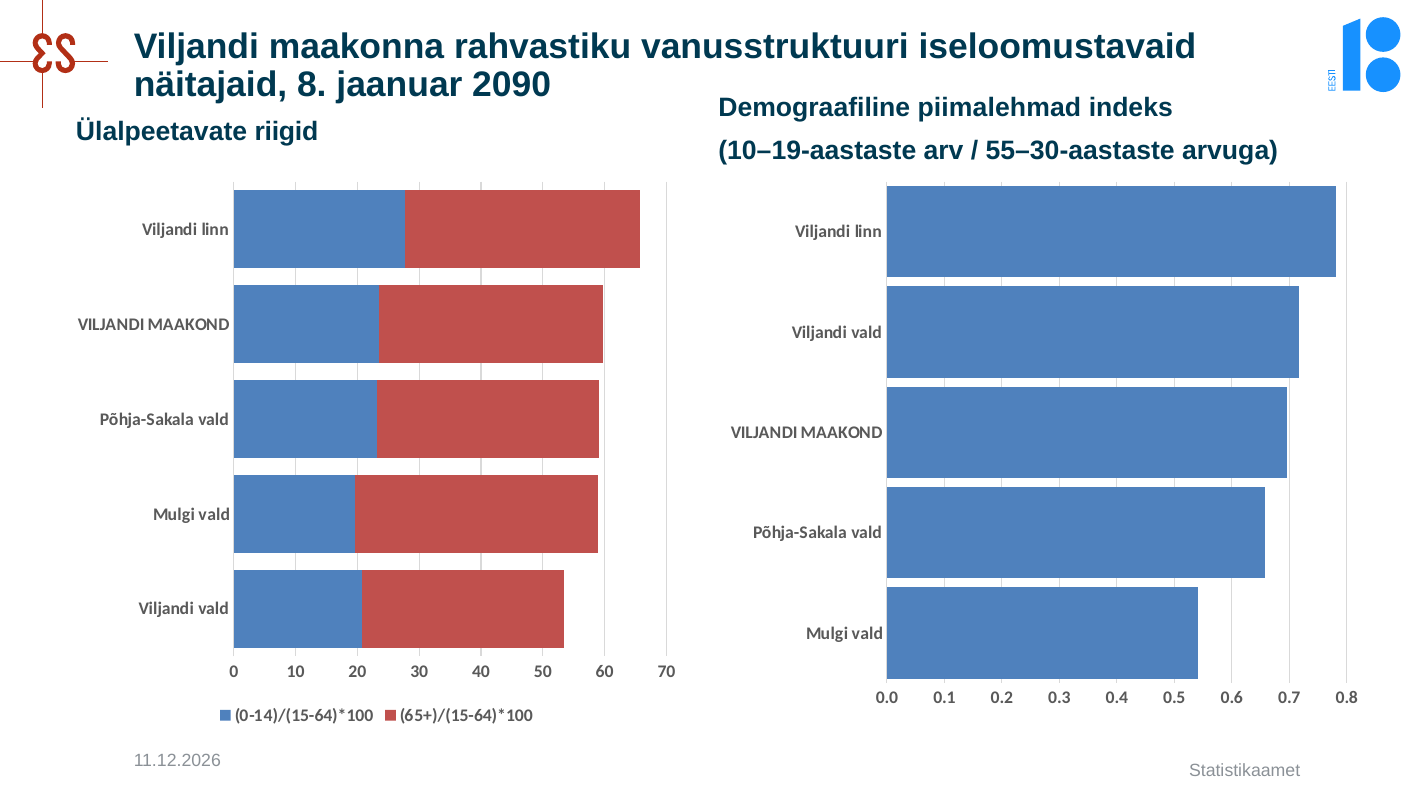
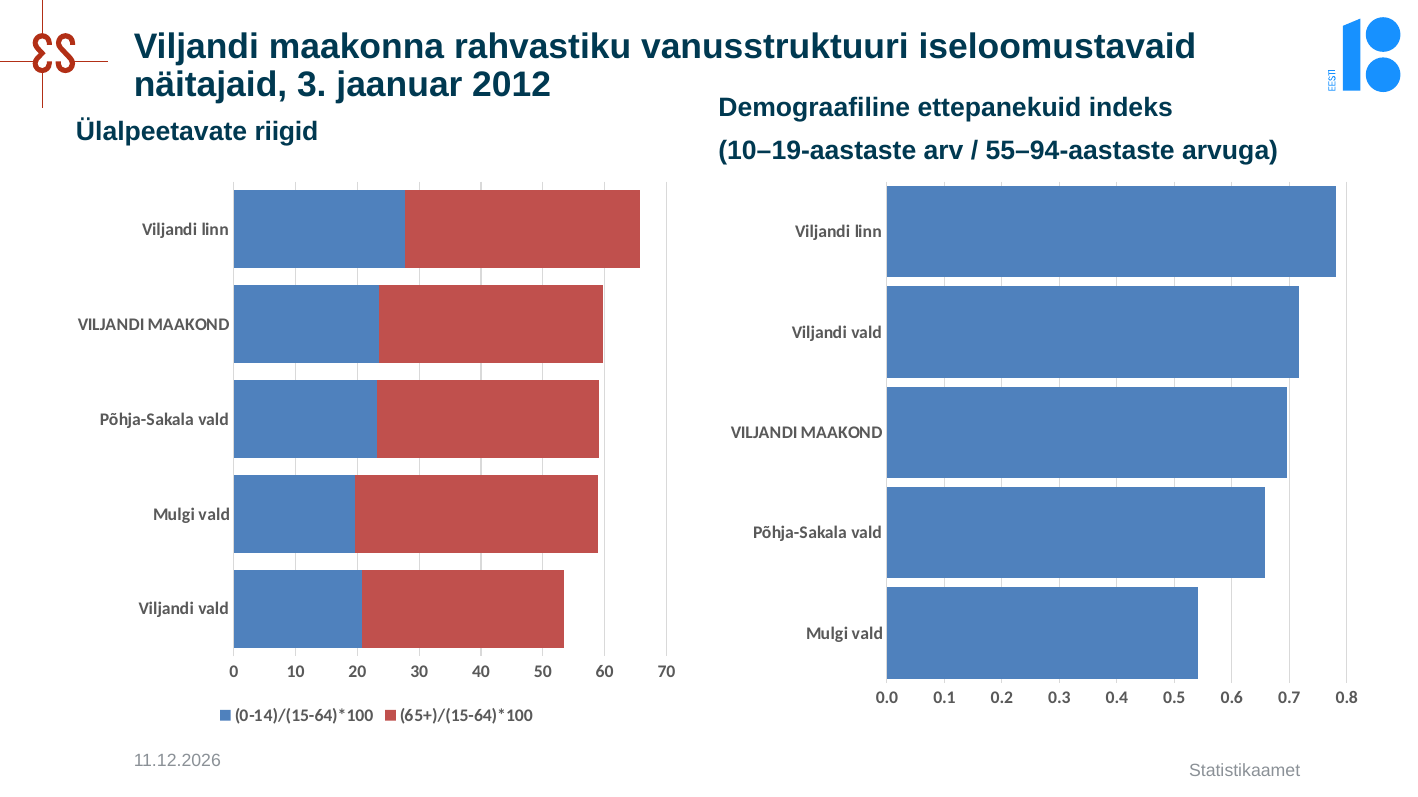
8: 8 -> 3
2090: 2090 -> 2012
piimalehmad: piimalehmad -> ettepanekuid
55–30-aastaste: 55–30-aastaste -> 55–94-aastaste
